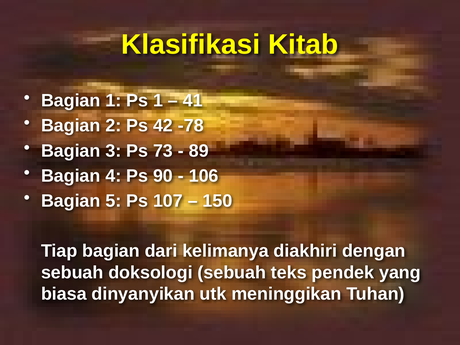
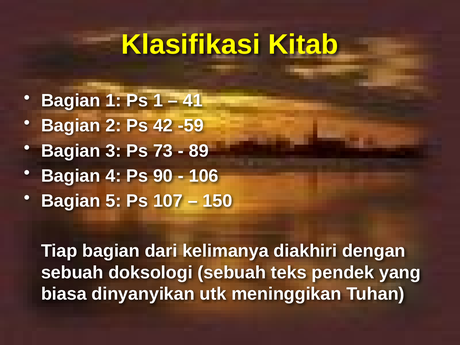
-78: -78 -> -59
